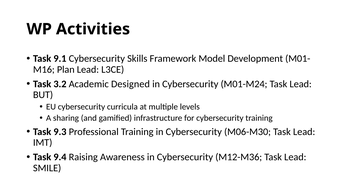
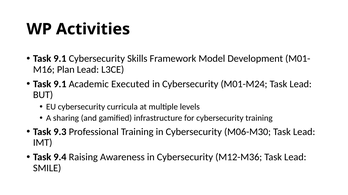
3.2 at (60, 84): 3.2 -> 9.1
Designed: Designed -> Executed
